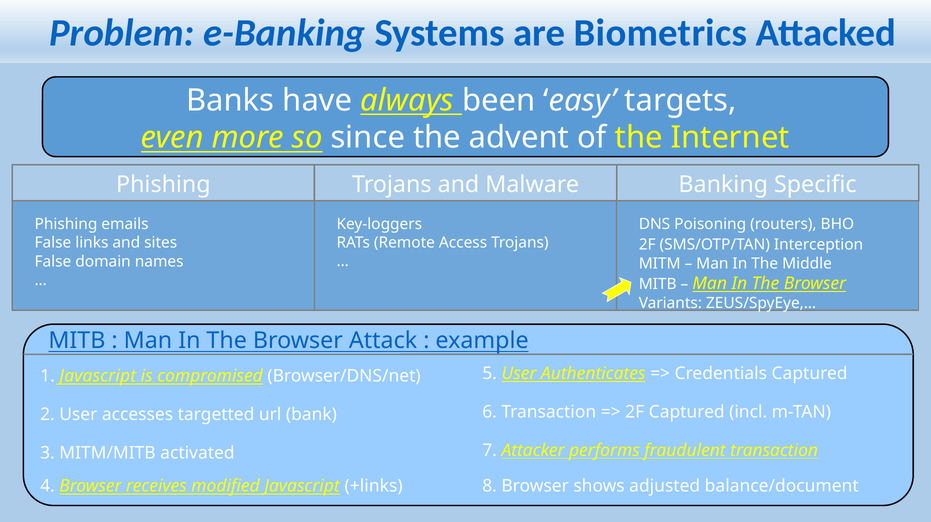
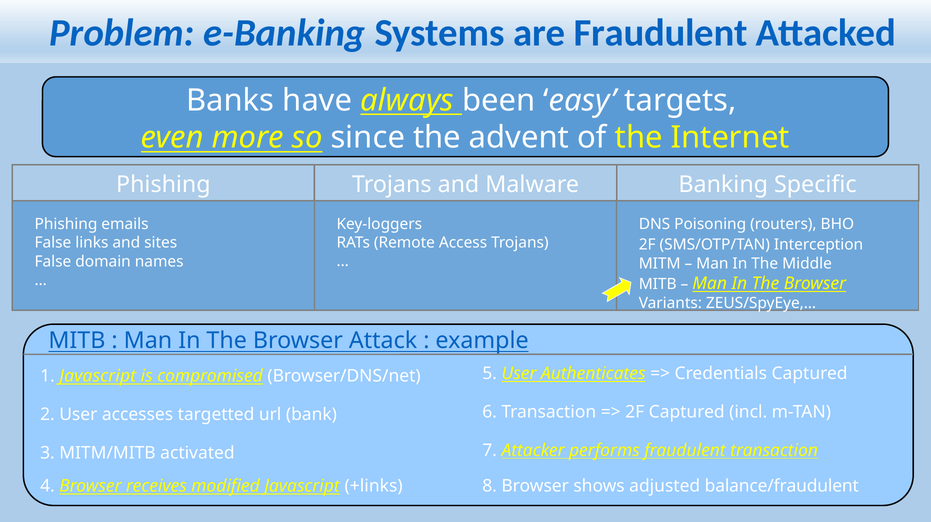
are Biometrics: Biometrics -> Fraudulent
balance/document: balance/document -> balance/fraudulent
